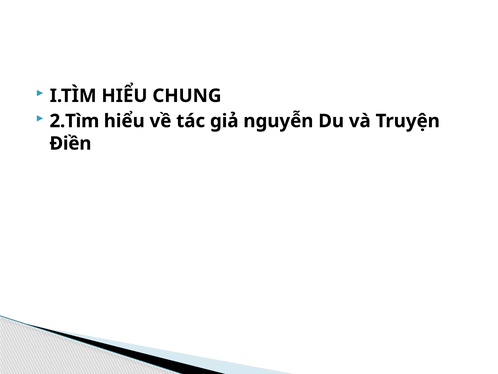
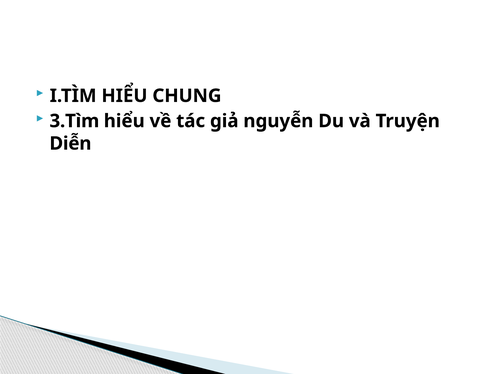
2.Tìm: 2.Tìm -> 3.Tìm
Điền: Điền -> Diễn
